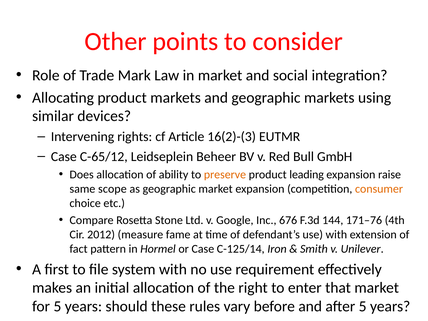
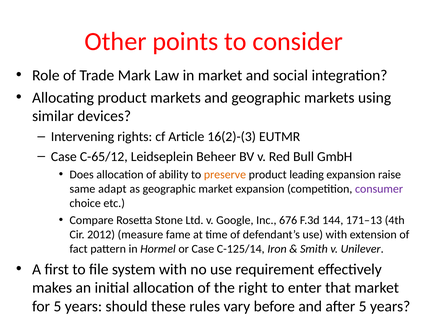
scope: scope -> adapt
consumer colour: orange -> purple
171–76: 171–76 -> 171–13
